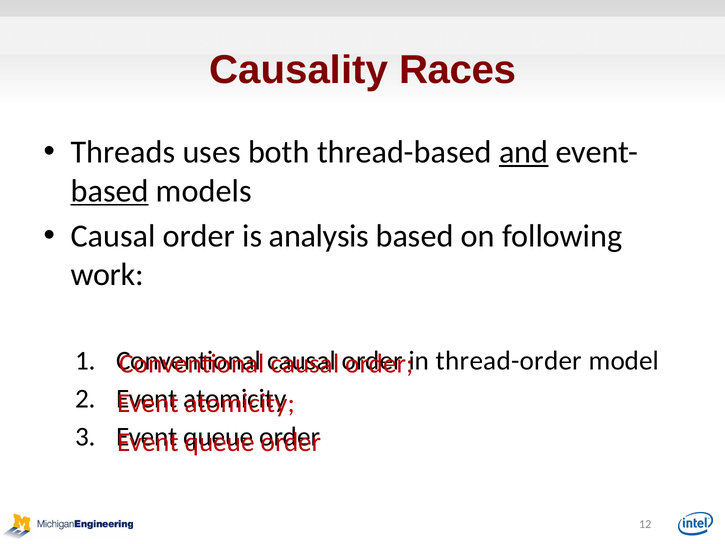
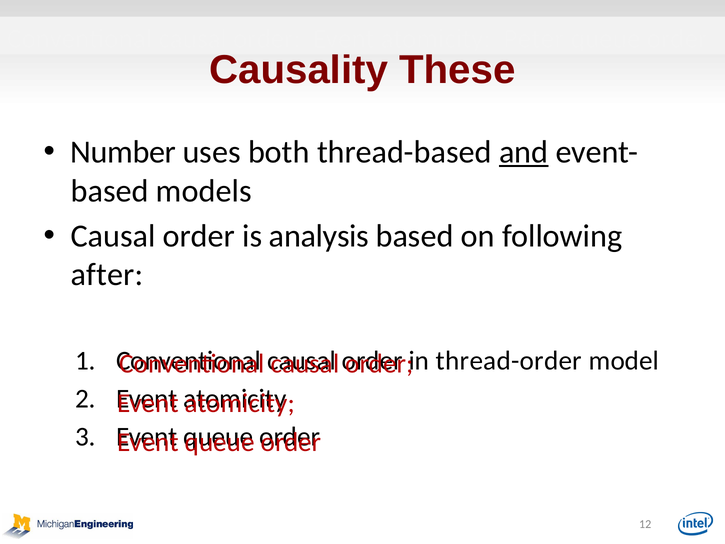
Races: Races -> These
Threads: Threads -> Number
based at (110, 191) underline: present -> none
work: work -> after
